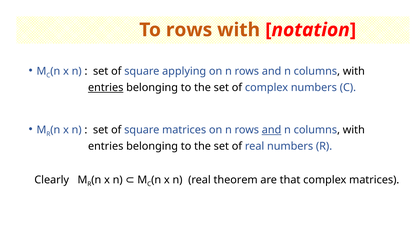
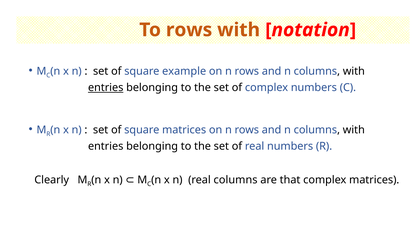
applying: applying -> example
and at (272, 130) underline: present -> none
real theorem: theorem -> columns
